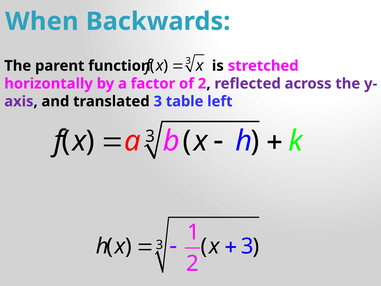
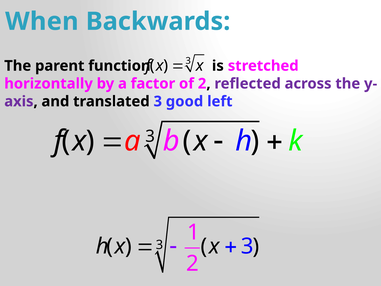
table: table -> good
